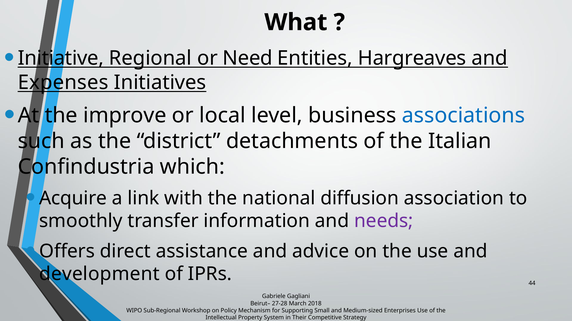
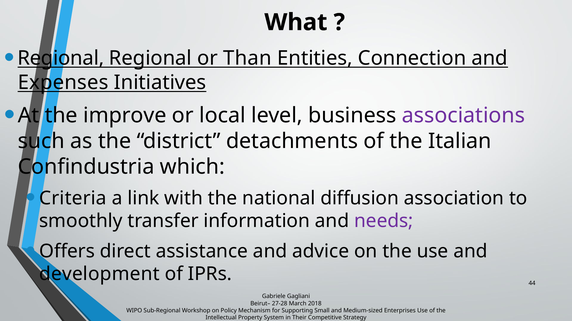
Initiative at (61, 58): Initiative -> Regional
Need: Need -> Than
Hargreaves: Hargreaves -> Connection
associations colour: blue -> purple
Acquire: Acquire -> Criteria
